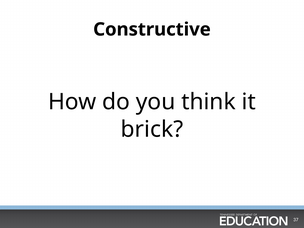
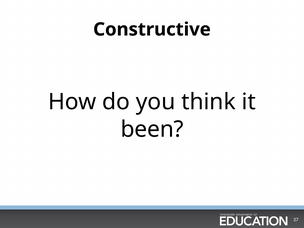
brick: brick -> been
